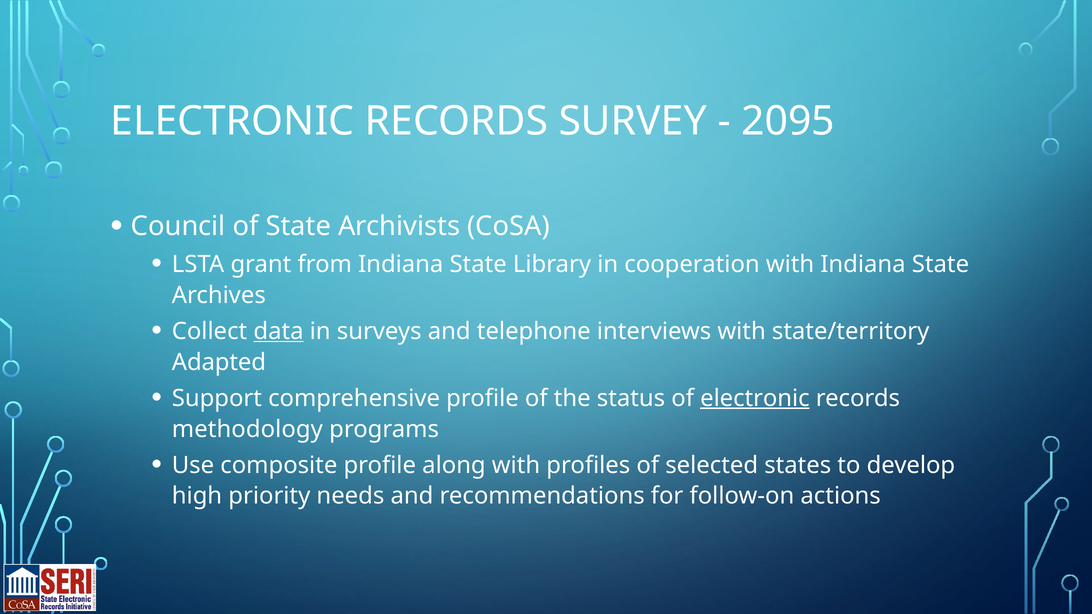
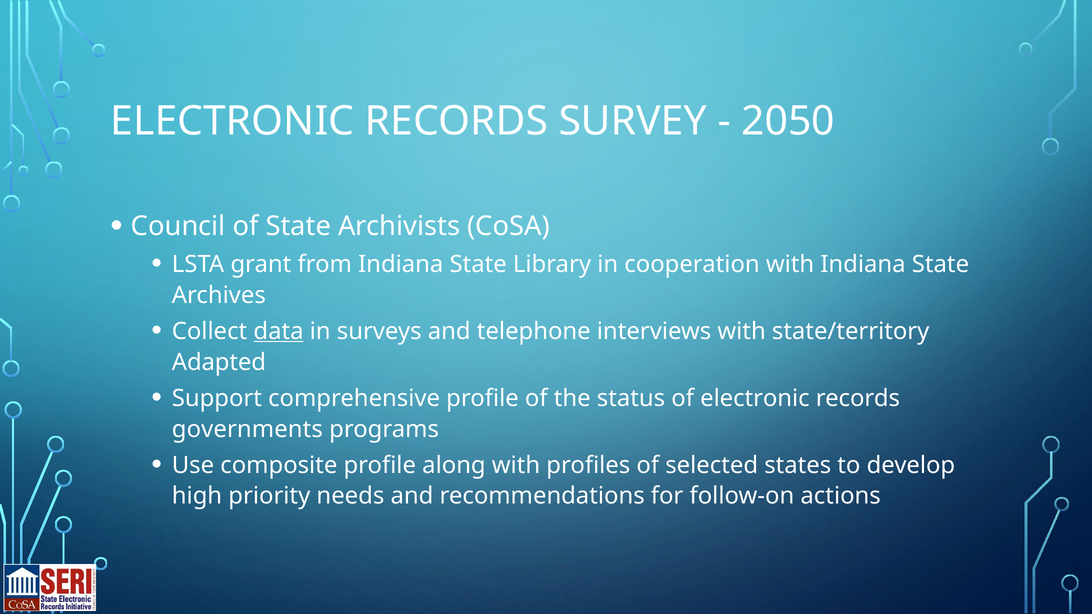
2095: 2095 -> 2050
electronic at (755, 398) underline: present -> none
methodology: methodology -> governments
